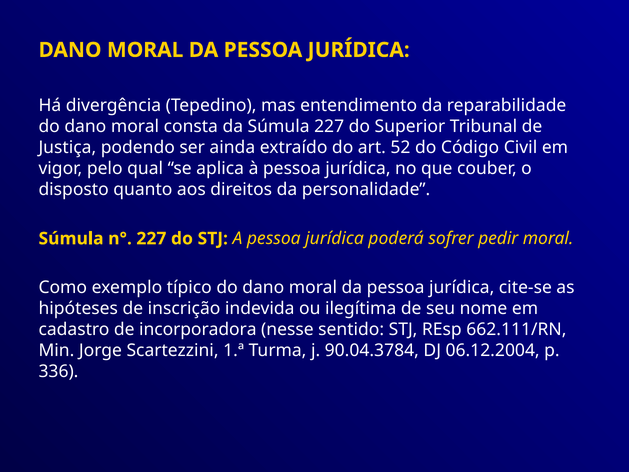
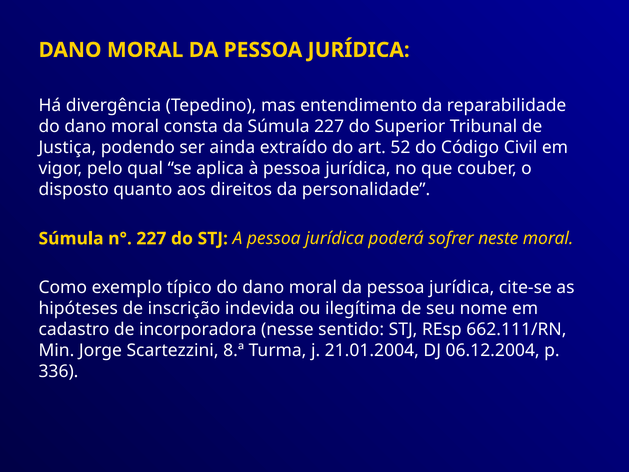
pedir: pedir -> neste
1.ª: 1.ª -> 8.ª
90.04.3784: 90.04.3784 -> 21.01.2004
